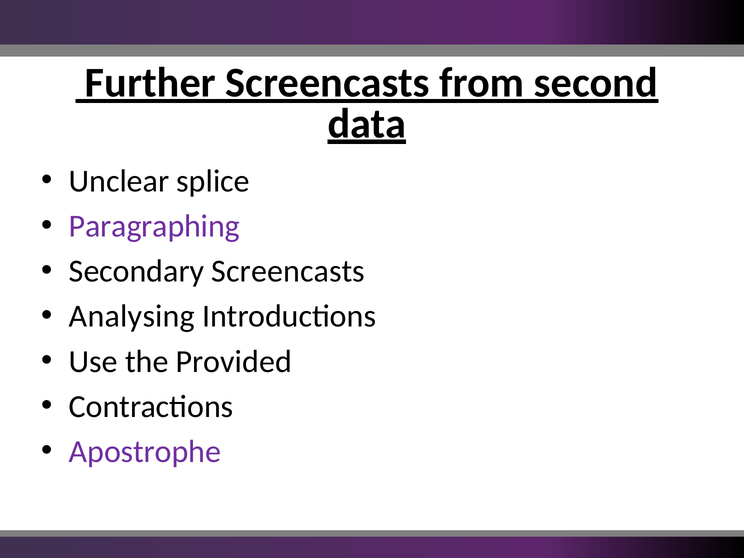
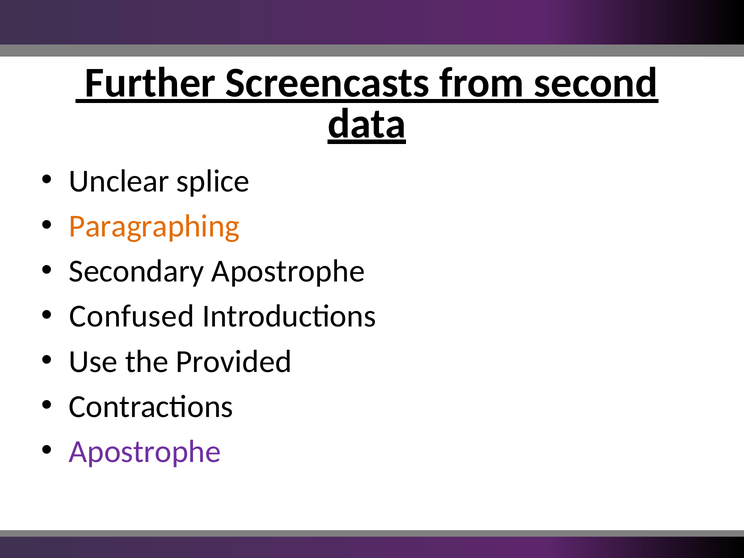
Paragraphing colour: purple -> orange
Secondary Screencasts: Screencasts -> Apostrophe
Analysing: Analysing -> Confused
